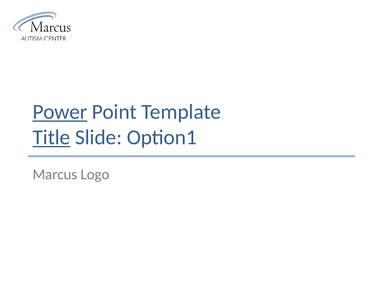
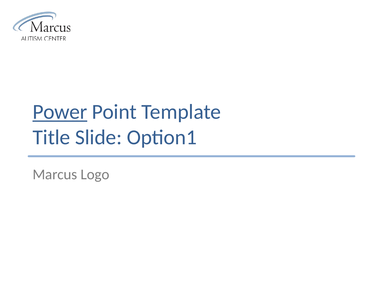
Title underline: present -> none
